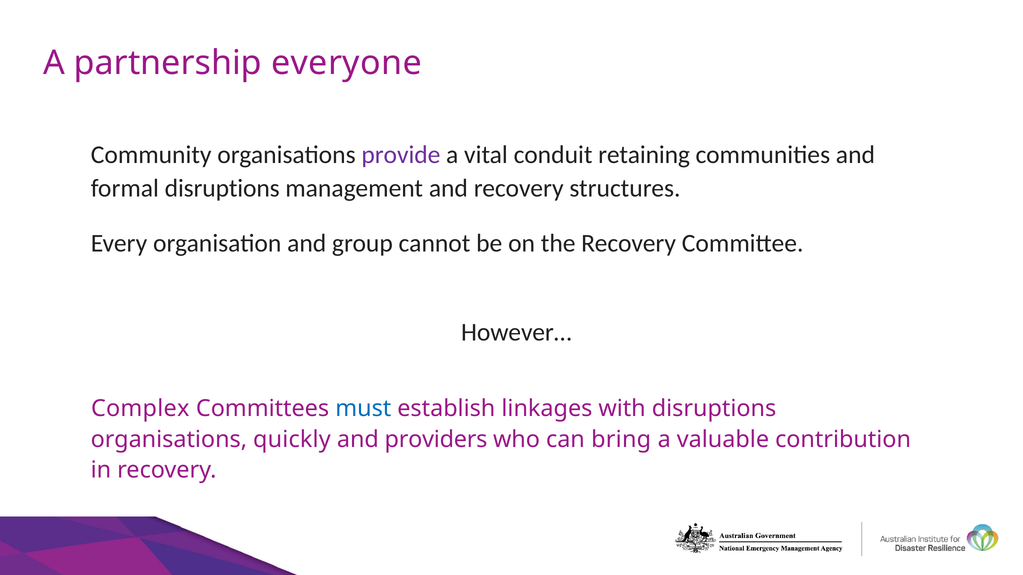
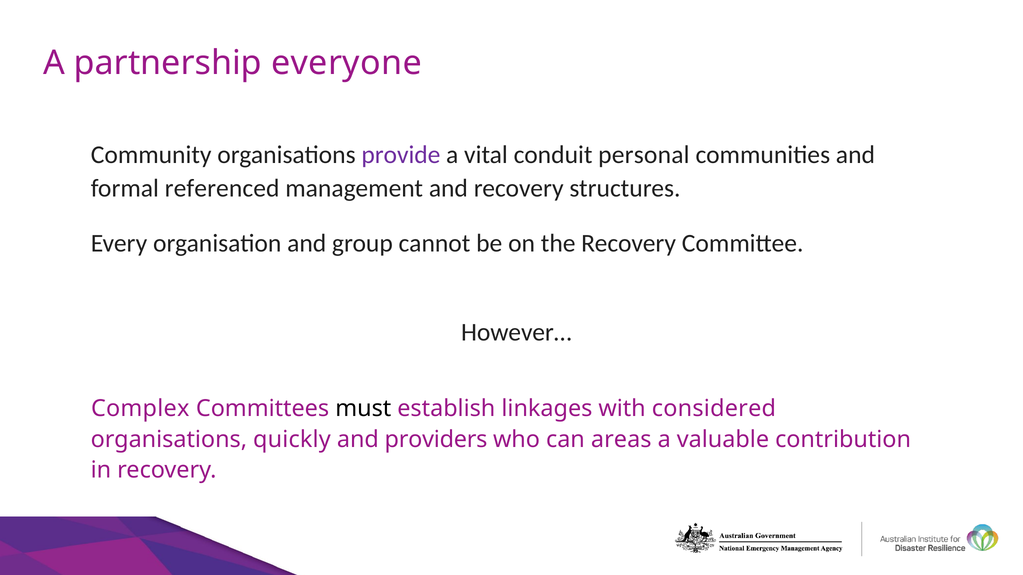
retaining: retaining -> personal
formal disruptions: disruptions -> referenced
must colour: blue -> black
with disruptions: disruptions -> considered
bring: bring -> areas
